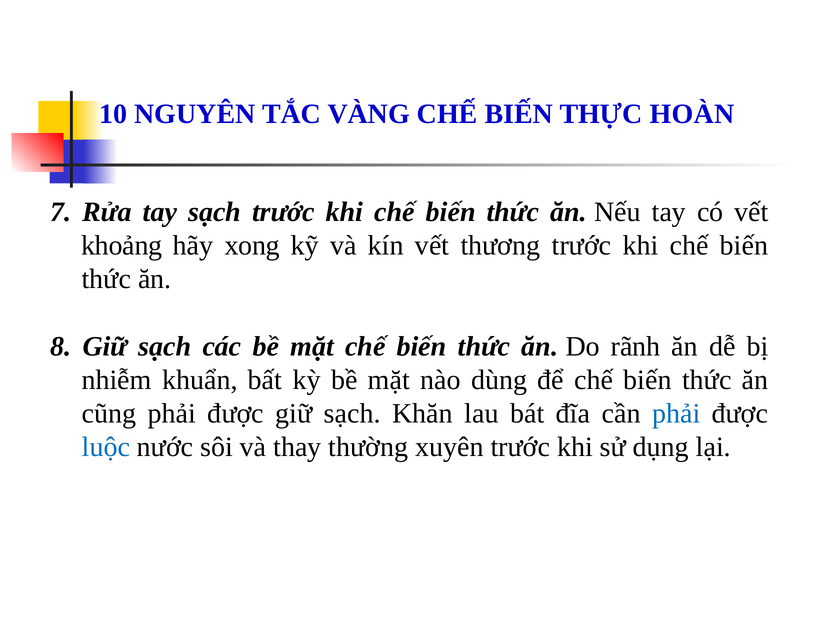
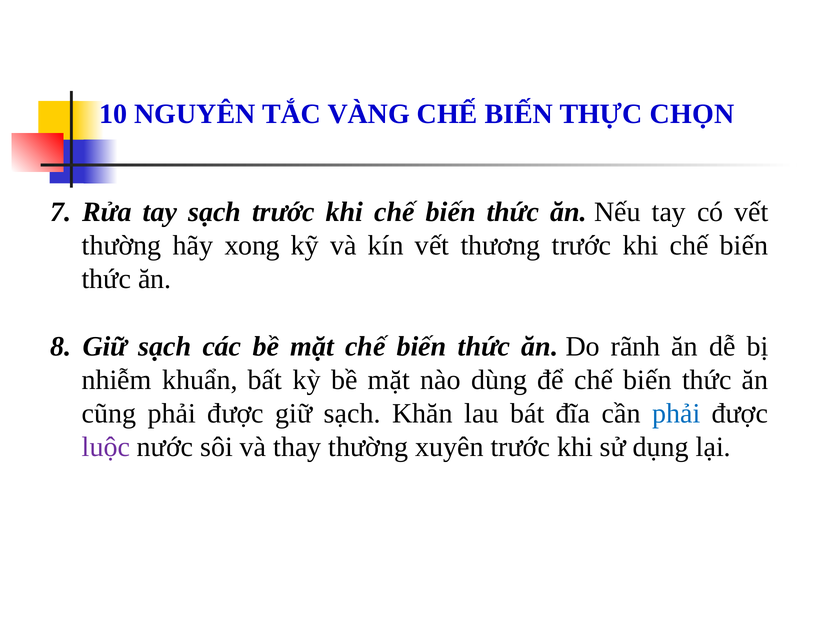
HOÀN: HOÀN -> CHỌN
khoảng at (122, 245): khoảng -> thường
luộc colour: blue -> purple
